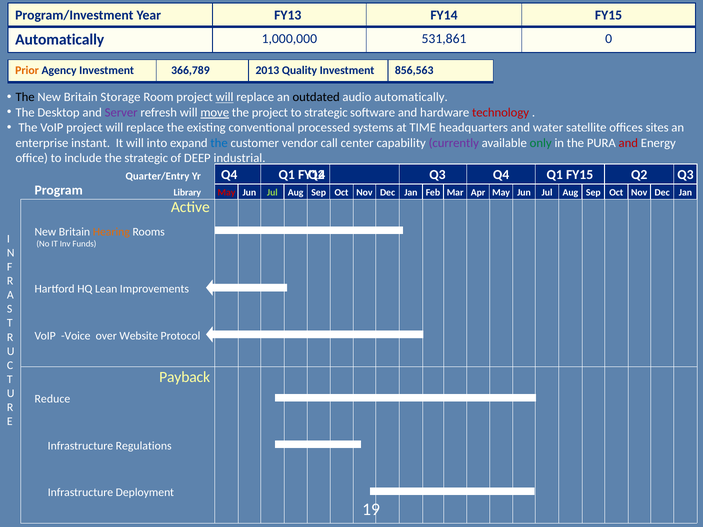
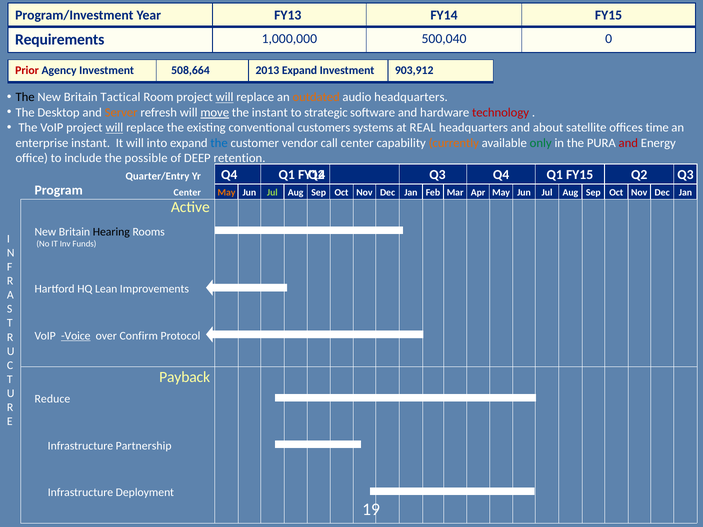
Automatically at (60, 40): Automatically -> Requirements
531,861: 531,861 -> 500,040
Prior colour: orange -> red
366,789: 366,789 -> 508,664
2013 Quality: Quality -> Expand
856,563: 856,563 -> 903,912
Storage: Storage -> Tactical
outdated colour: black -> orange
audio automatically: automatically -> headquarters
Server colour: purple -> orange
the project: project -> instant
will at (114, 128) underline: none -> present
processed: processed -> customers
TIME: TIME -> REAL
water: water -> about
sites: sites -> time
currently colour: purple -> orange
the strategic: strategic -> possible
industrial: industrial -> retention
Library at (187, 192): Library -> Center
May at (226, 192) colour: red -> orange
Hearing colour: orange -> black
Voice underline: none -> present
Website: Website -> Confirm
Regulations: Regulations -> Partnership
